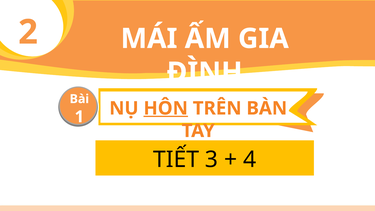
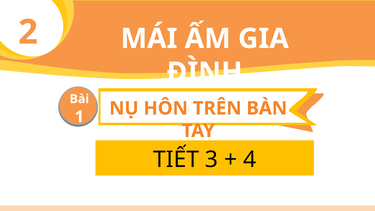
HÔN underline: present -> none
